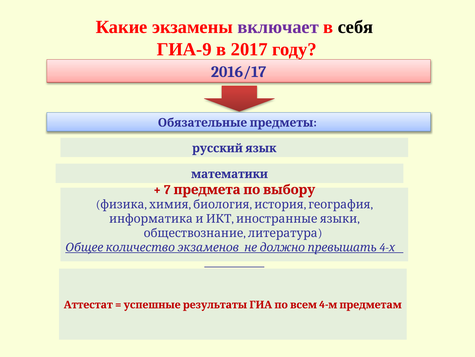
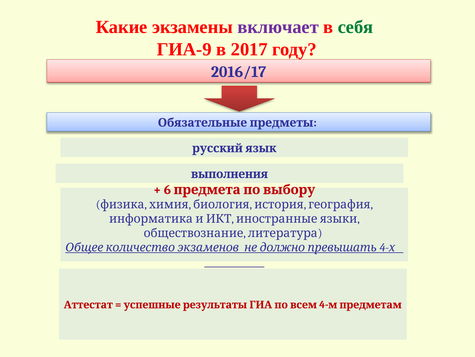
себя colour: black -> green
математики: математики -> выполнения
7: 7 -> 6
